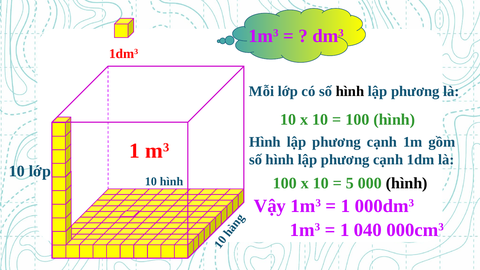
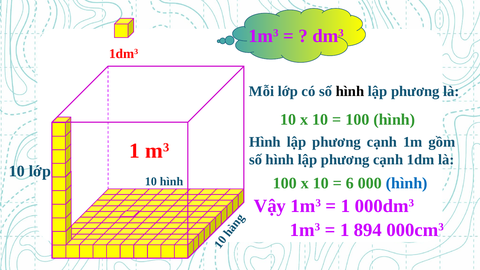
5: 5 -> 6
hình at (407, 183) colour: black -> blue
040: 040 -> 894
